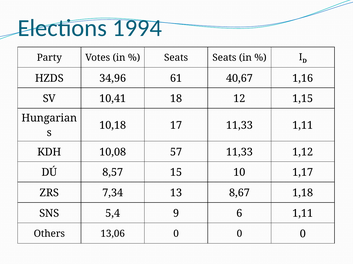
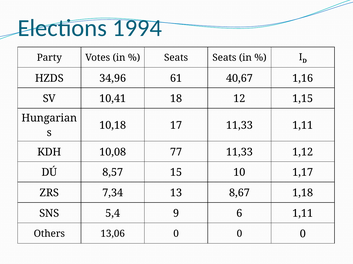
57: 57 -> 77
